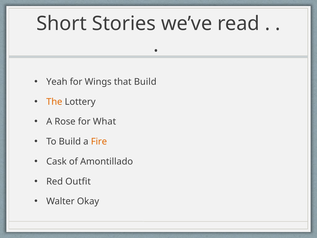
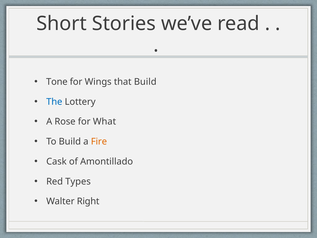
Yeah: Yeah -> Tone
The colour: orange -> blue
Outfit: Outfit -> Types
Okay: Okay -> Right
